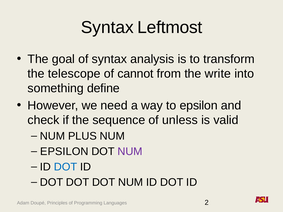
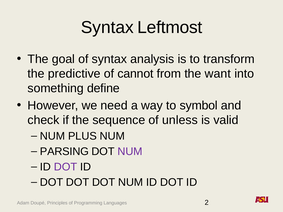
telescope: telescope -> predictive
write: write -> want
to epsilon: epsilon -> symbol
EPSILON at (64, 152): EPSILON -> PARSING
DOT at (66, 167) colour: blue -> purple
